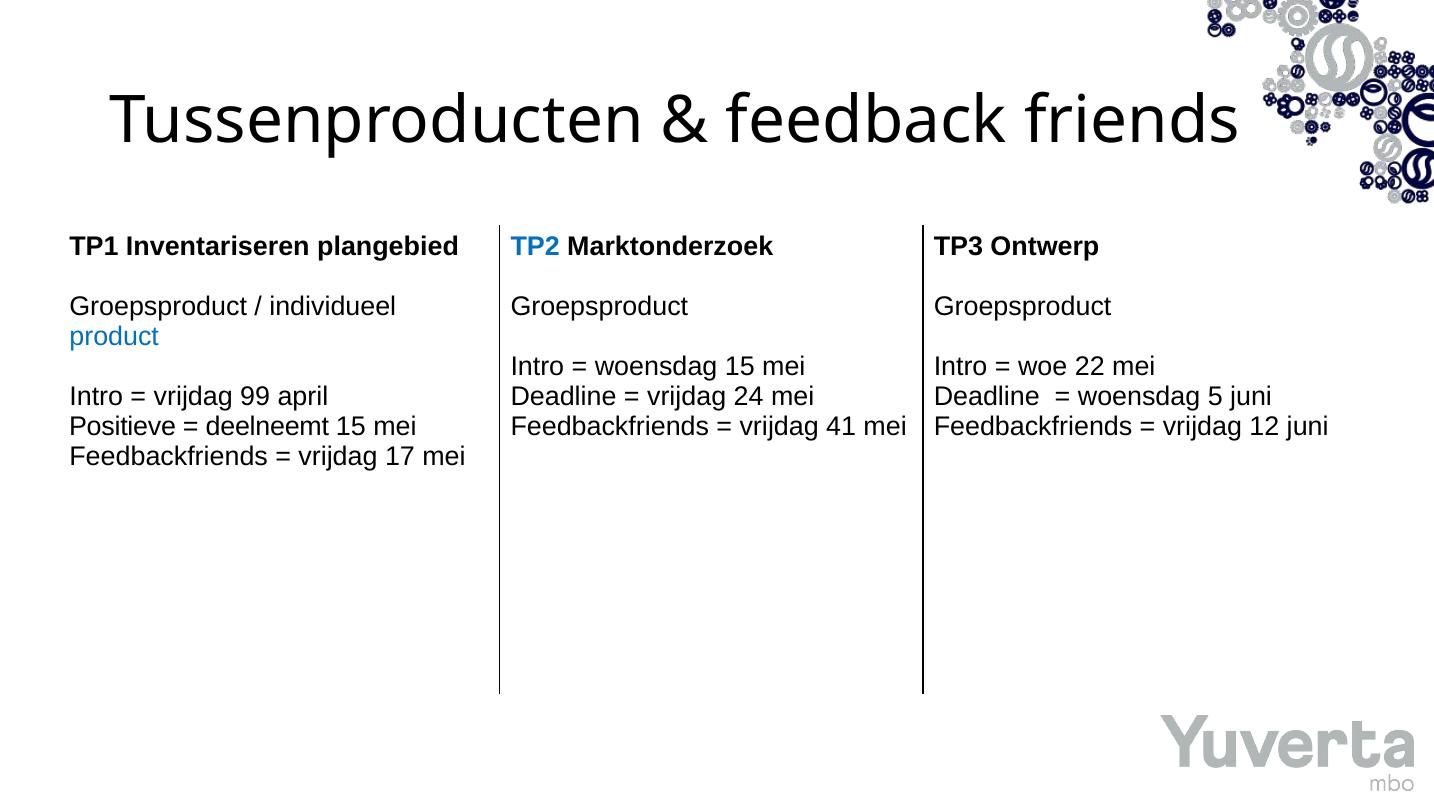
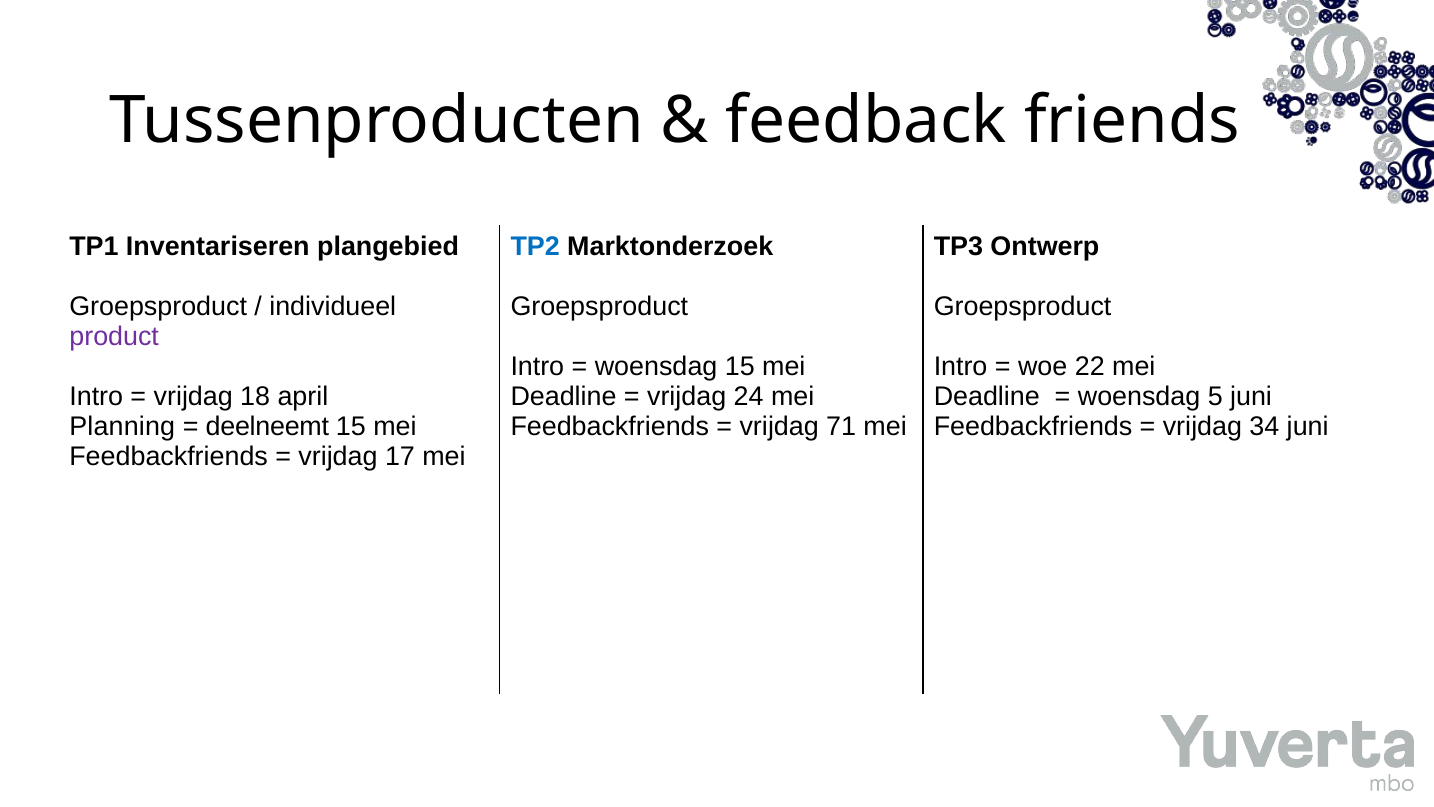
product colour: blue -> purple
99: 99 -> 18
Positieve: Positieve -> Planning
41: 41 -> 71
12: 12 -> 34
